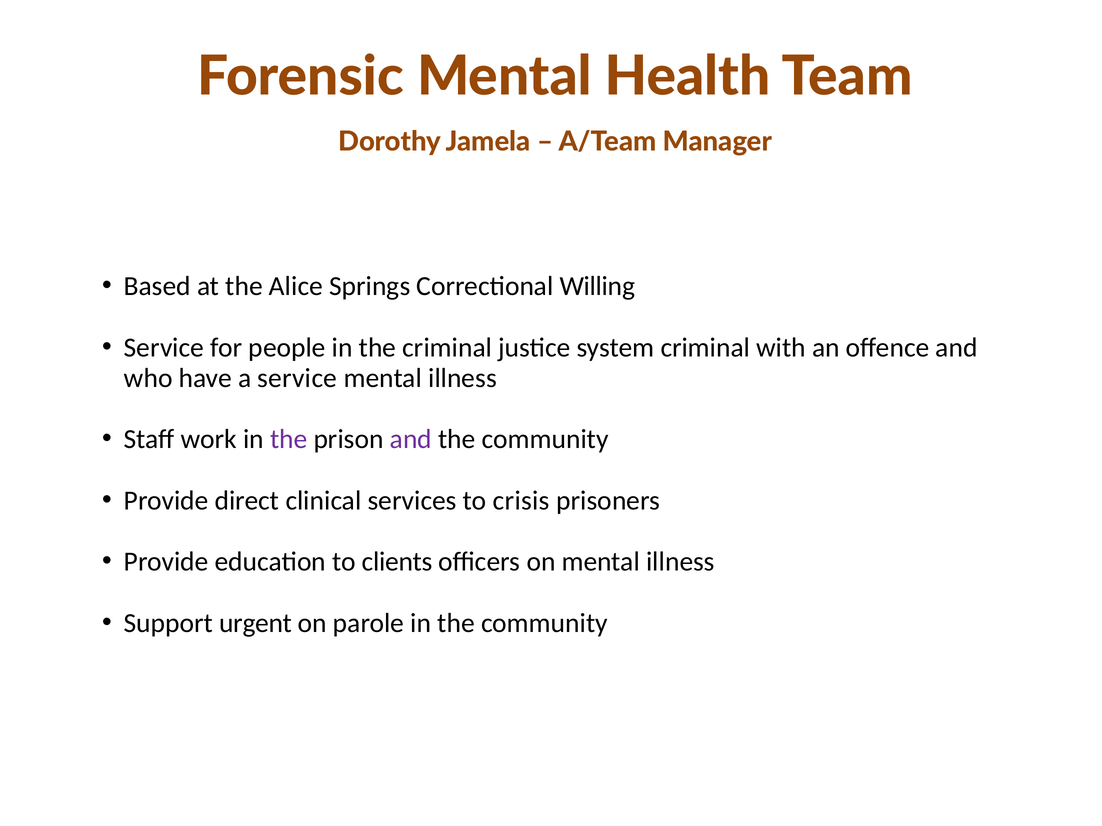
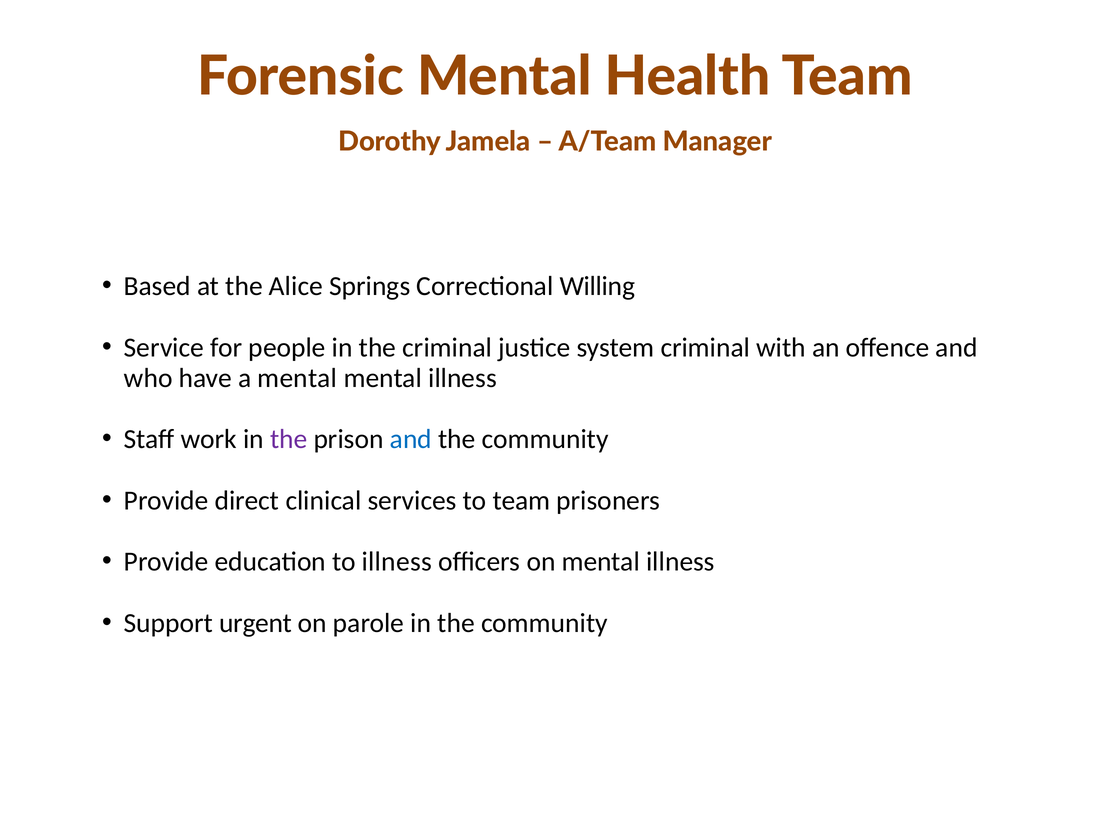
a service: service -> mental
and at (411, 440) colour: purple -> blue
to crisis: crisis -> team
to clients: clients -> illness
